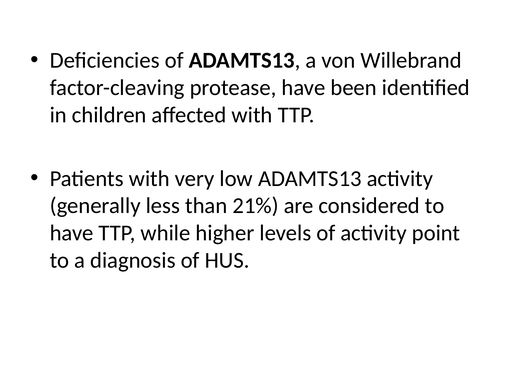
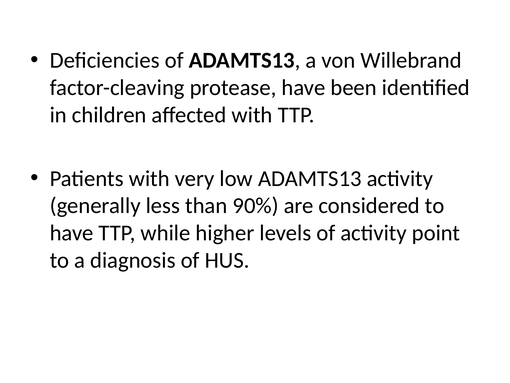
21%: 21% -> 90%
